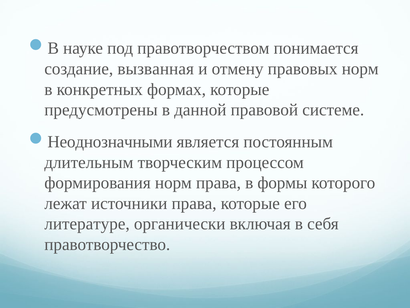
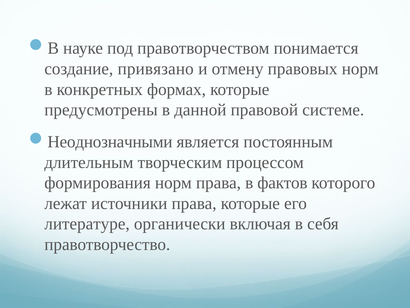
вызванная: вызванная -> привязано
формы: формы -> фактов
